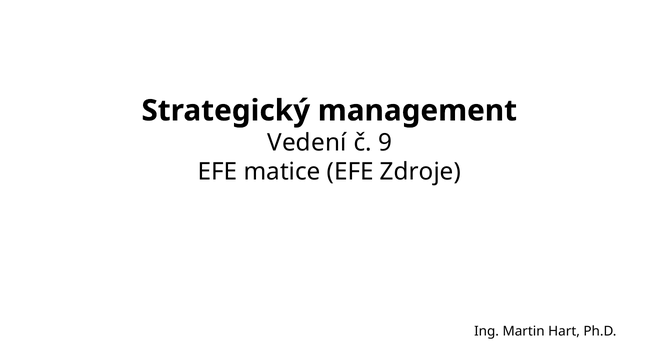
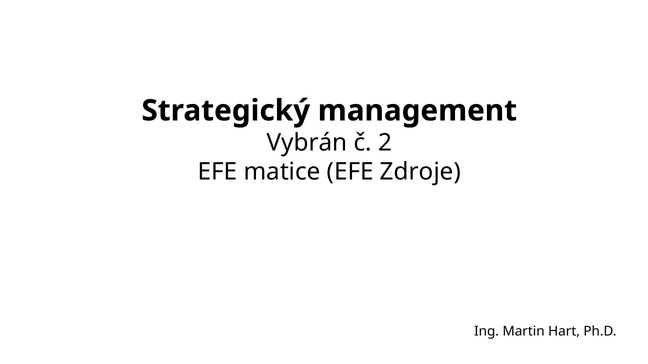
Vedení: Vedení -> Vybrán
9: 9 -> 2
